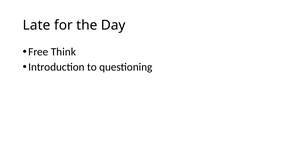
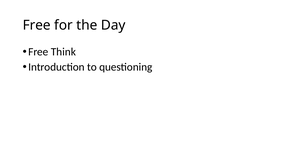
Late at (37, 25): Late -> Free
